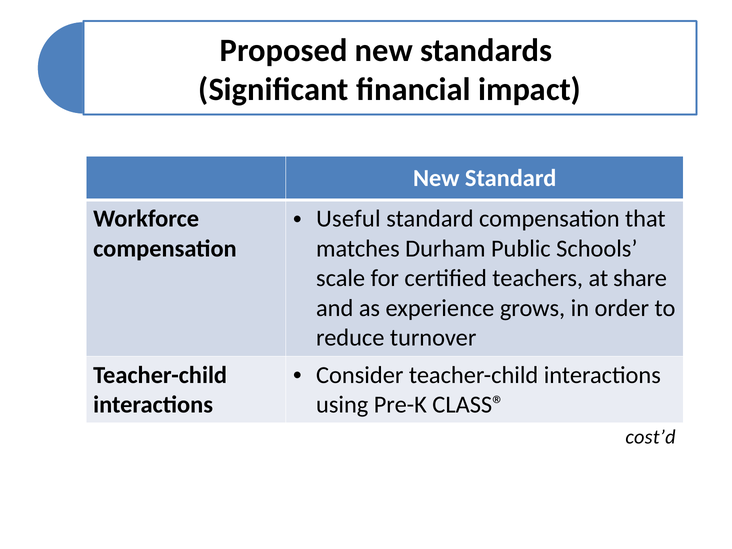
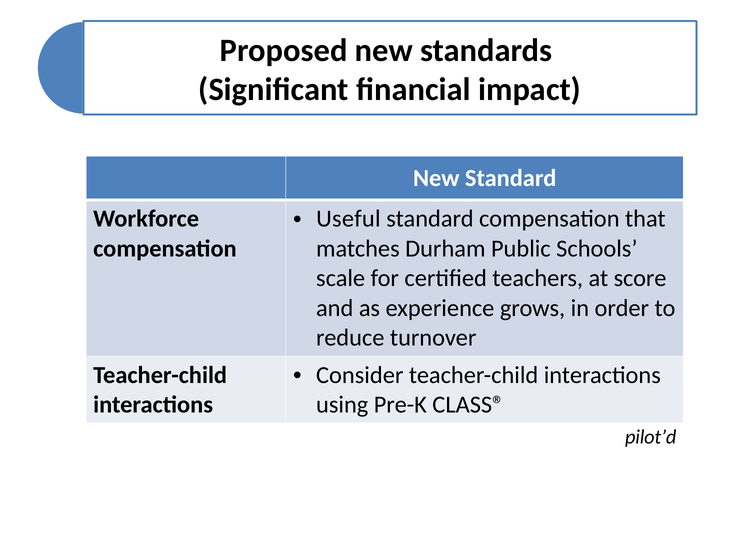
share: share -> score
cost’d: cost’d -> pilot’d
